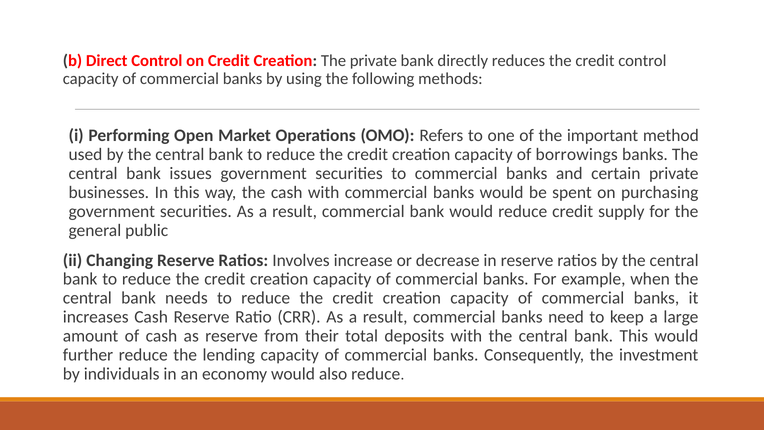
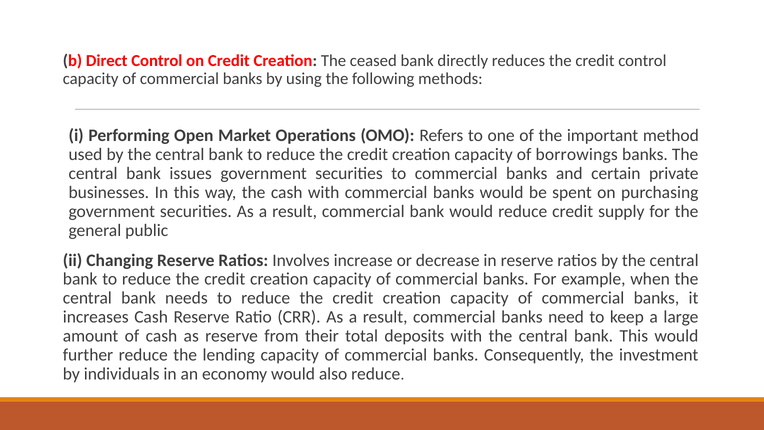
The private: private -> ceased
